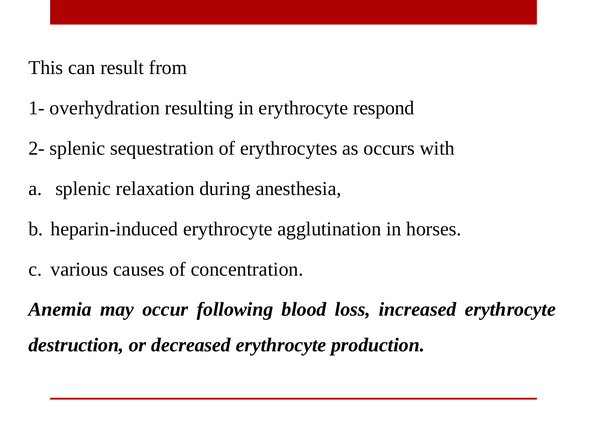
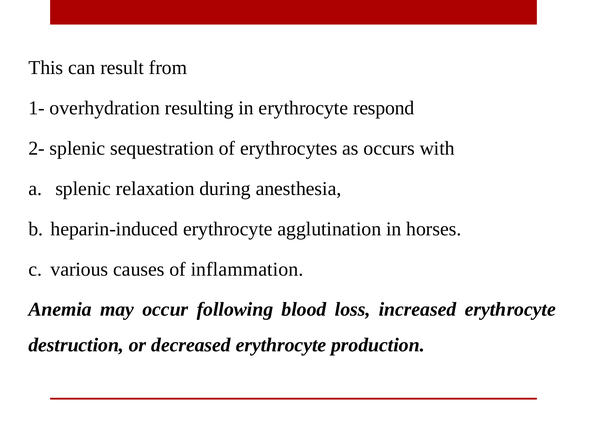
concentration: concentration -> inflammation
